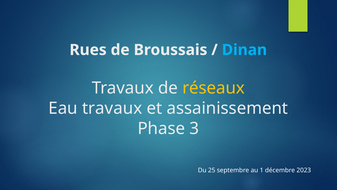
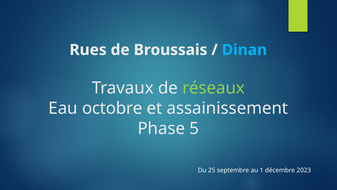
réseaux colour: yellow -> light green
Eau travaux: travaux -> octobre
3: 3 -> 5
